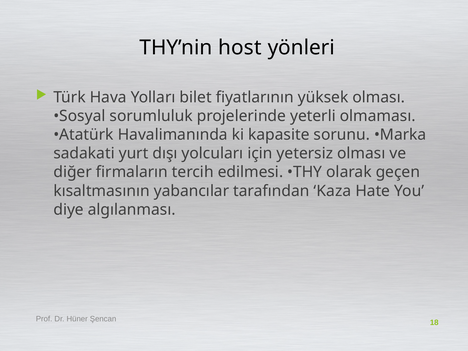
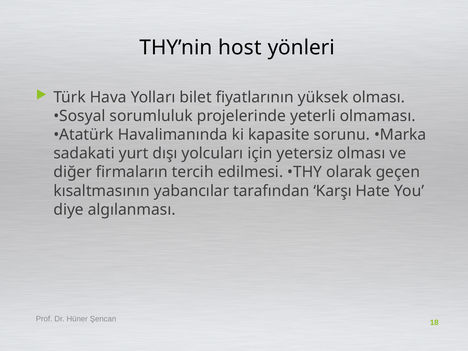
Kaza: Kaza -> Karşı
